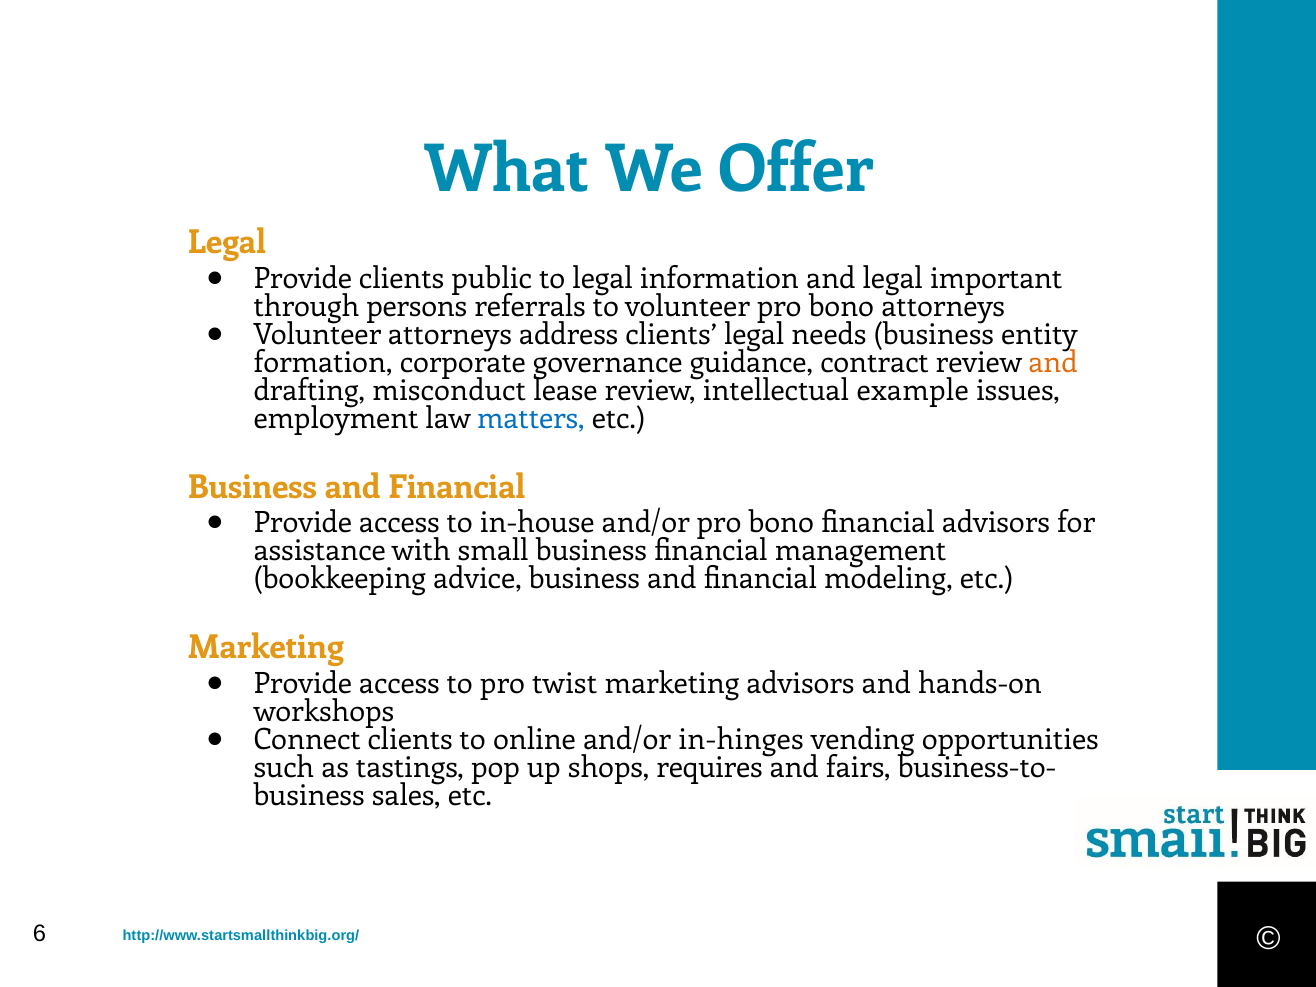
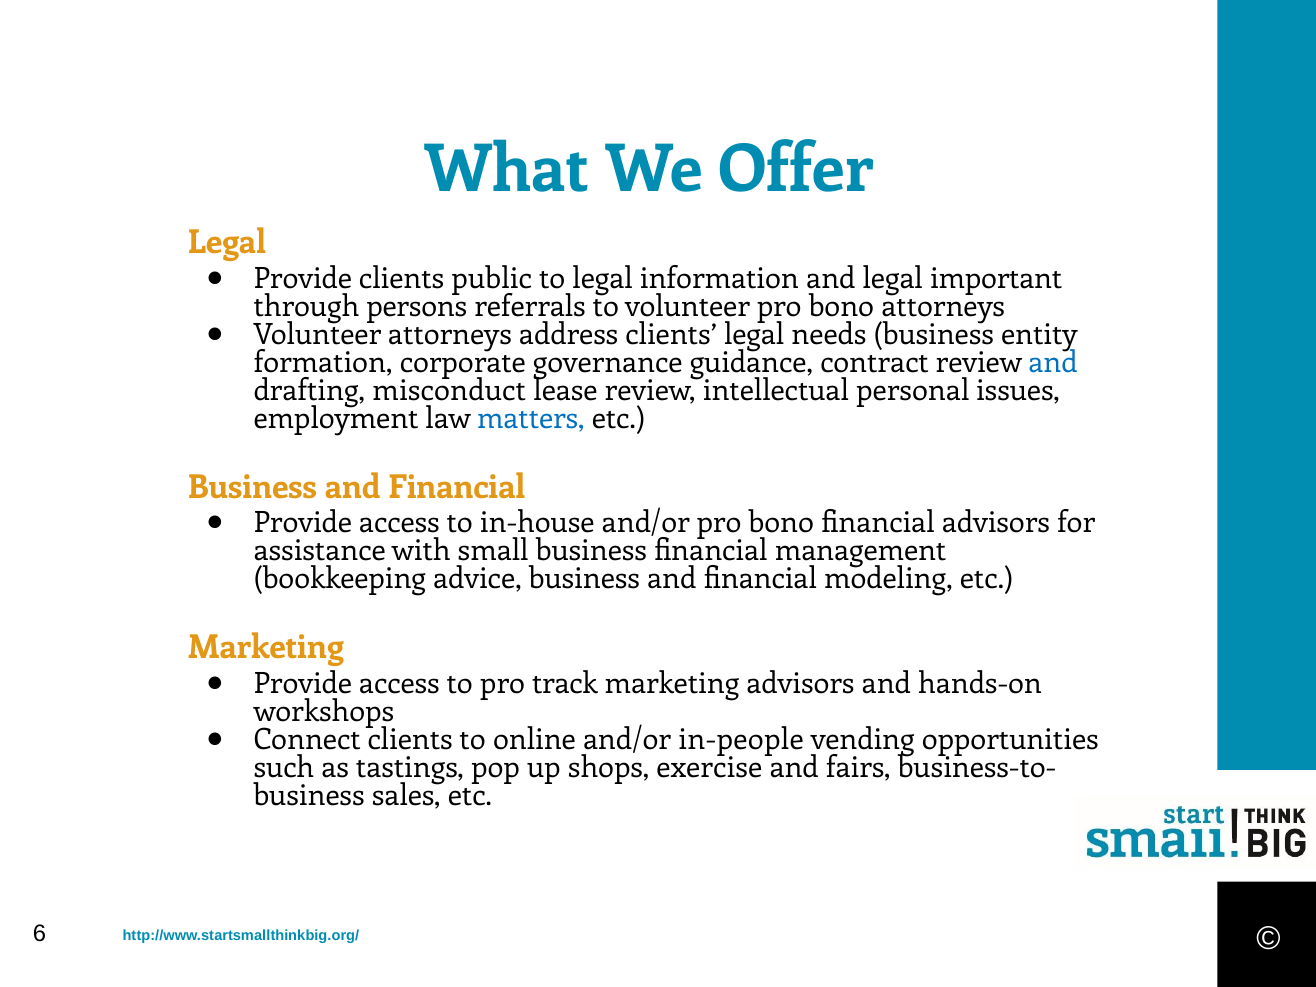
and at (1053, 363) colour: orange -> blue
example: example -> personal
twist: twist -> track
in-hinges: in-hinges -> in-people
requires: requires -> exercise
